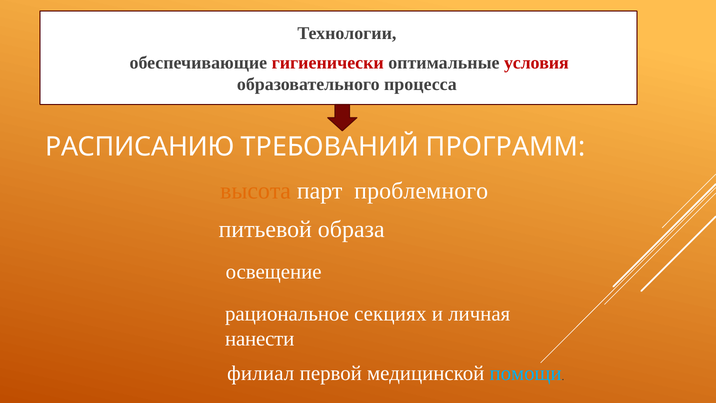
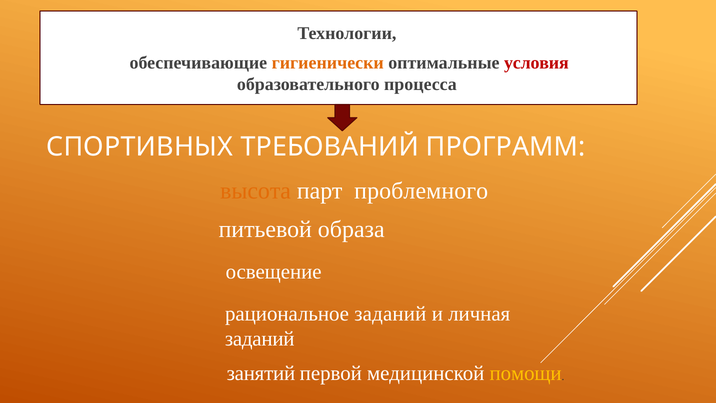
гигиенически colour: red -> orange
РАСПИСАНИЮ: РАСПИСАНИЮ -> СПОРТИВНЫХ
рациональное секциях: секциях -> заданий
нанести at (260, 339): нанести -> заданий
филиал: филиал -> занятий
помощи colour: light blue -> yellow
